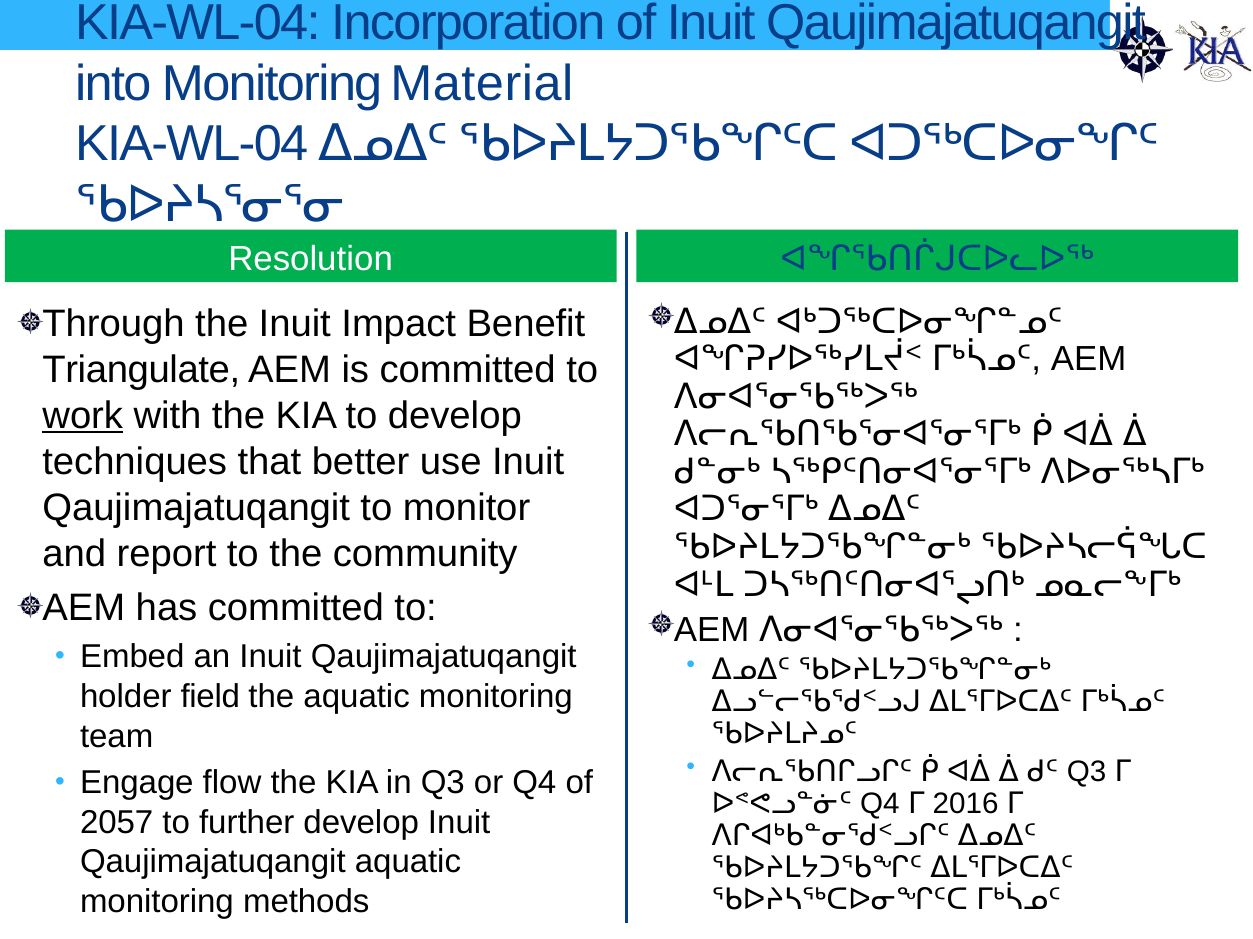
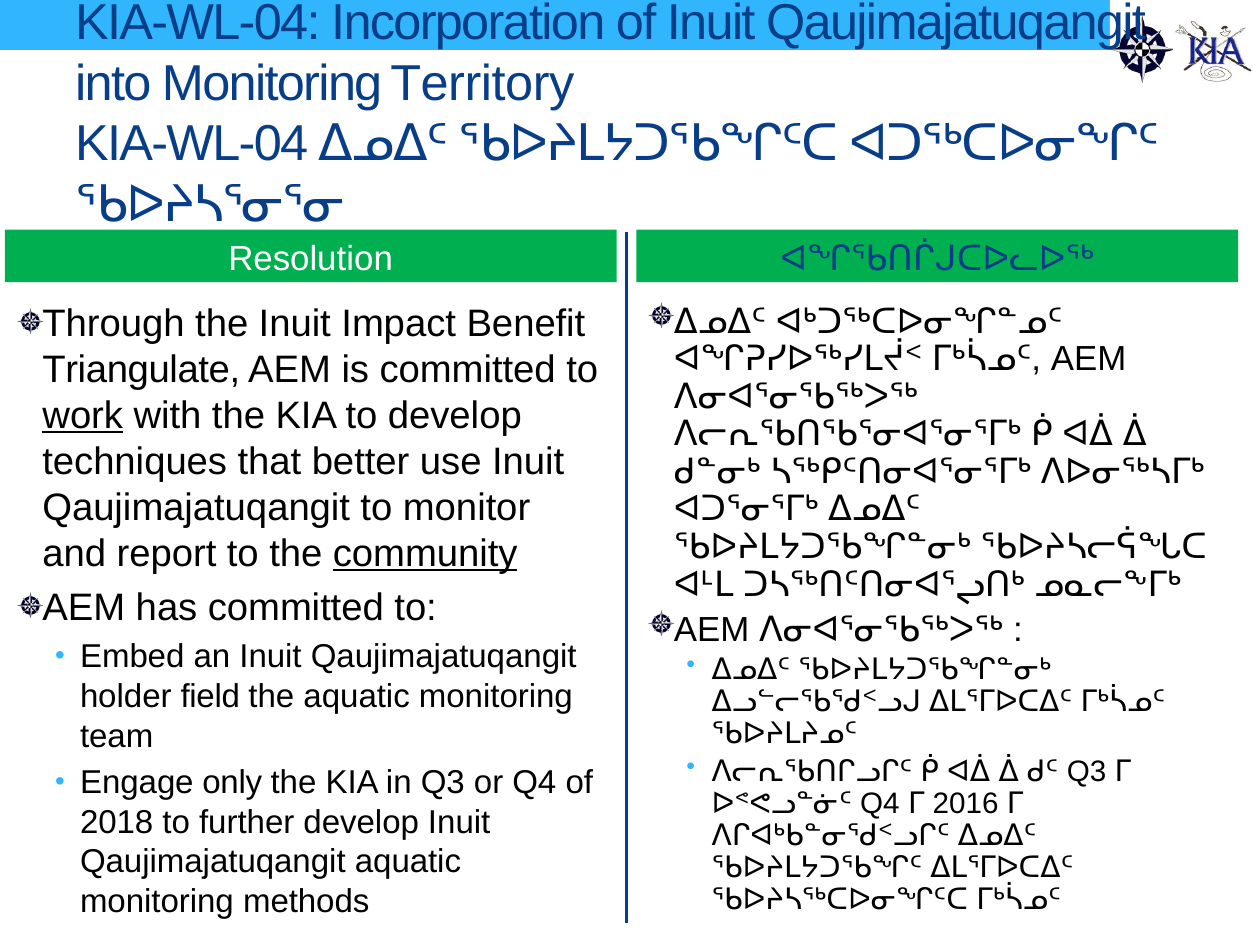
Material: Material -> Territory
community underline: none -> present
flow: flow -> only
2057: 2057 -> 2018
